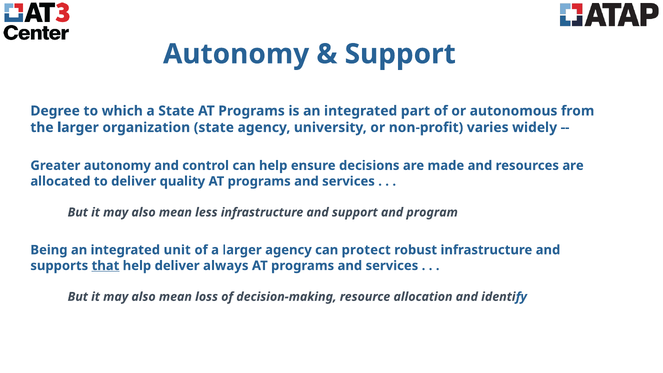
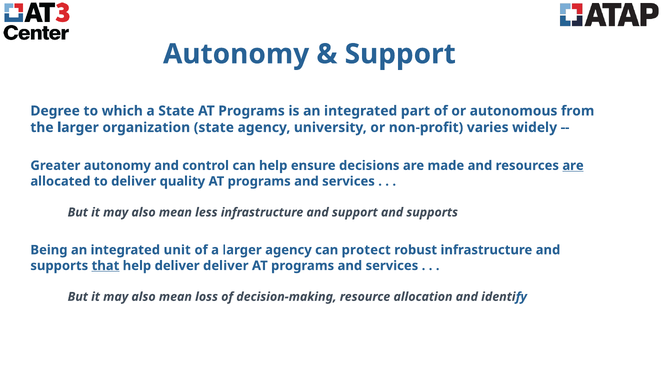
are at (573, 166) underline: none -> present
support and program: program -> supports
deliver always: always -> deliver
